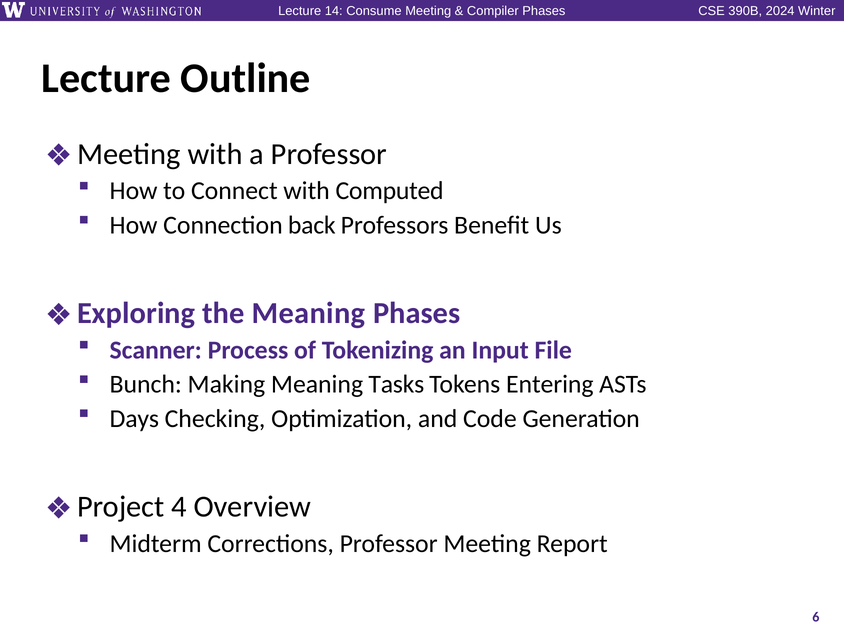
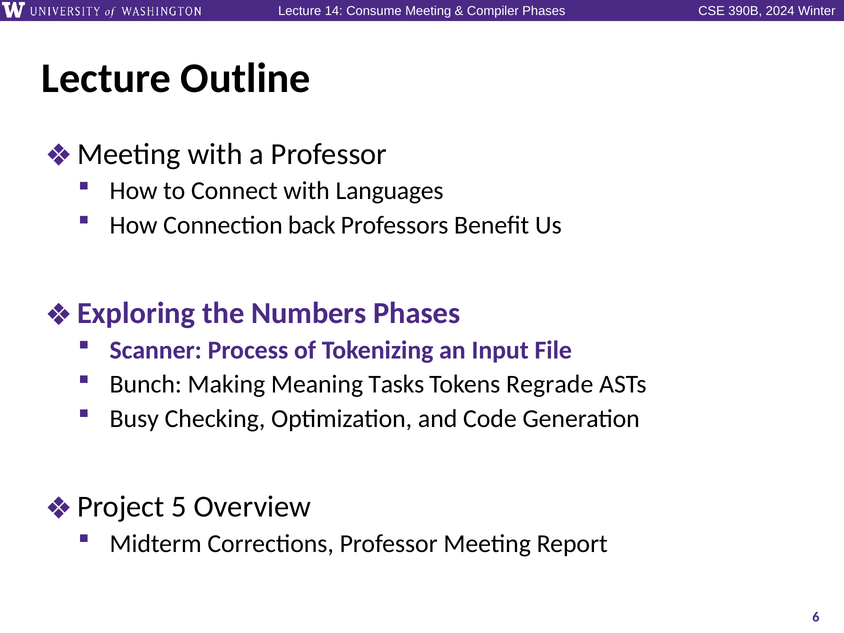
Computed: Computed -> Languages
the Meaning: Meaning -> Numbers
Entering: Entering -> Regrade
Days: Days -> Busy
4: 4 -> 5
